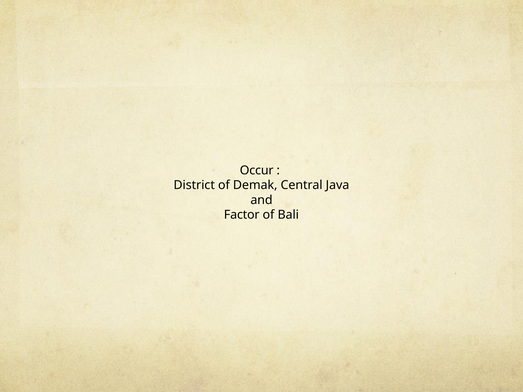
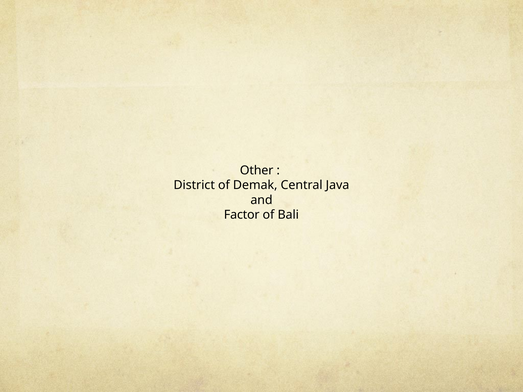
Occur: Occur -> Other
